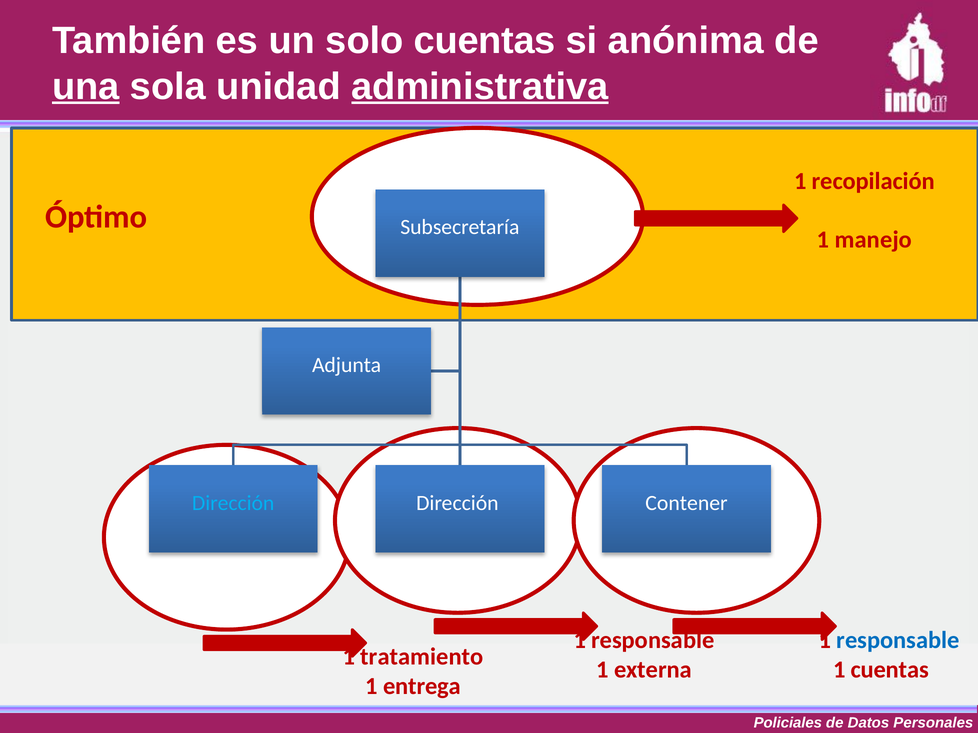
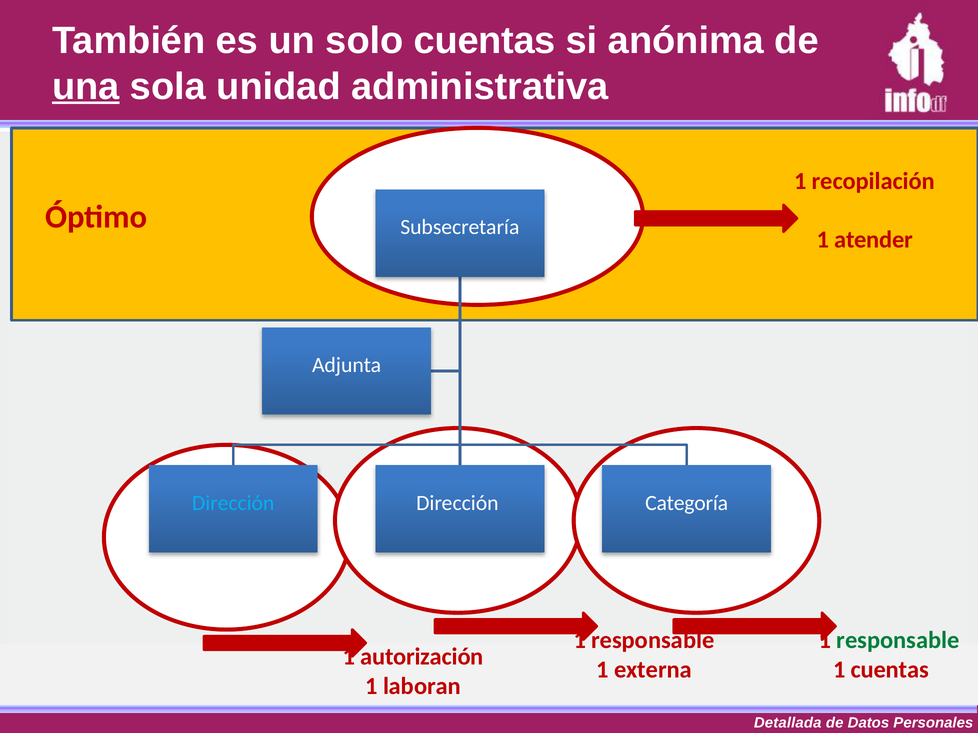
administrativa underline: present -> none
manejo: manejo -> atender
Contener: Contener -> Categoría
responsable at (898, 641) colour: blue -> green
tratamiento: tratamiento -> autorización
entrega: entrega -> laboran
Policiales: Policiales -> Detallada
